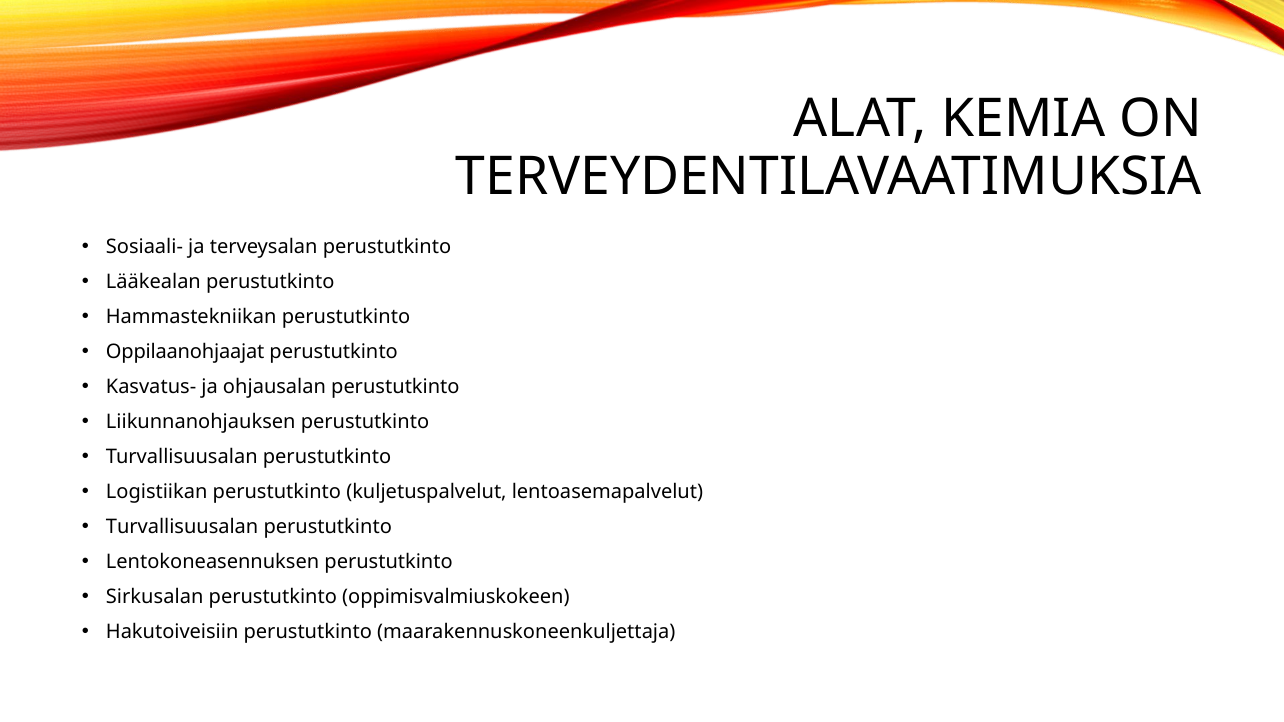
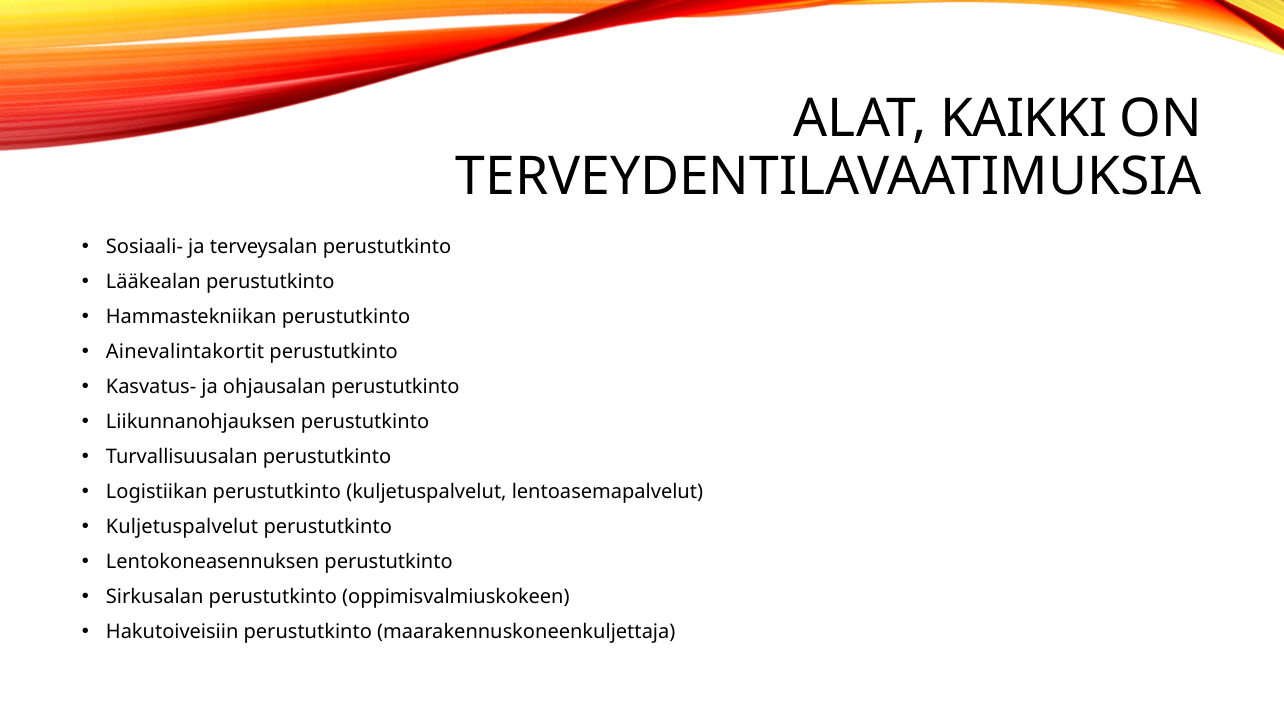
KEMIA: KEMIA -> KAIKKI
Oppilaanohjaajat: Oppilaanohjaajat -> Ainevalintakortit
Turvallisuusalan at (182, 527): Turvallisuusalan -> Kuljetuspalvelut
